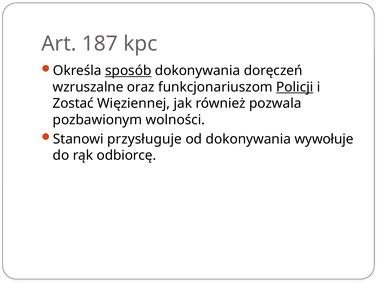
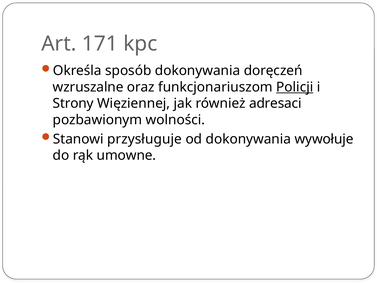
187: 187 -> 171
sposób underline: present -> none
Zostać: Zostać -> Strony
pozwala: pozwala -> adresaci
odbiorcę: odbiorcę -> umowne
